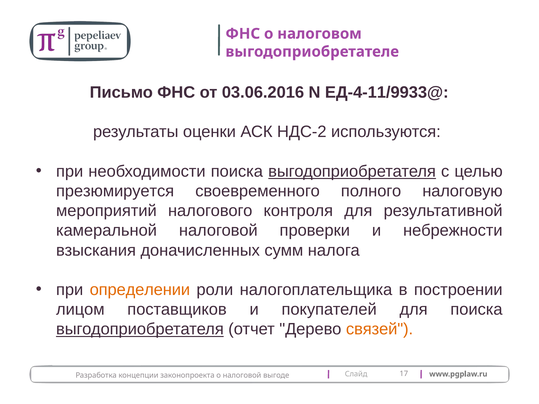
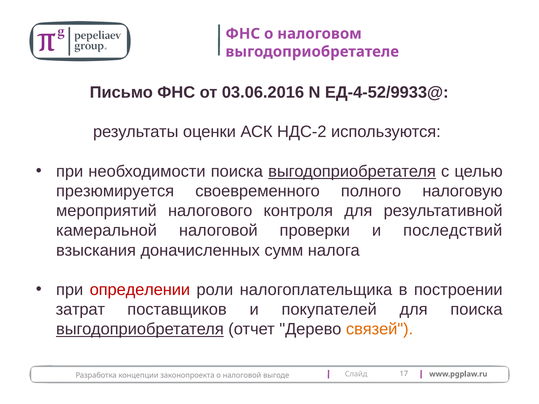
ЕД-4-11/9933@: ЕД-4-11/9933@ -> ЕД-4-52/9933@
небрежности: небрежности -> последствий
определении colour: orange -> red
лицом: лицом -> затрат
